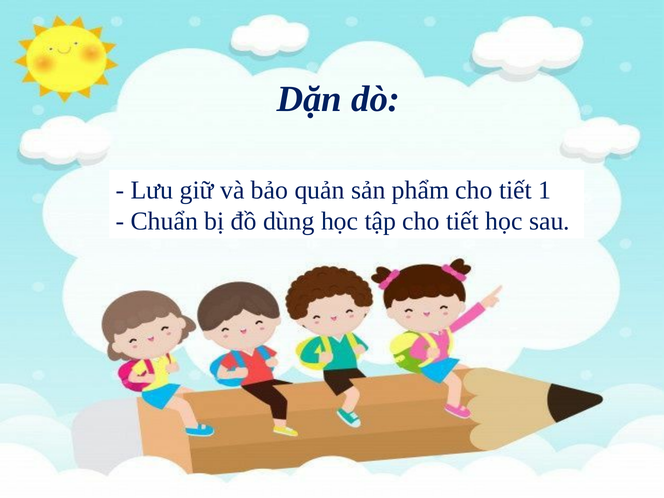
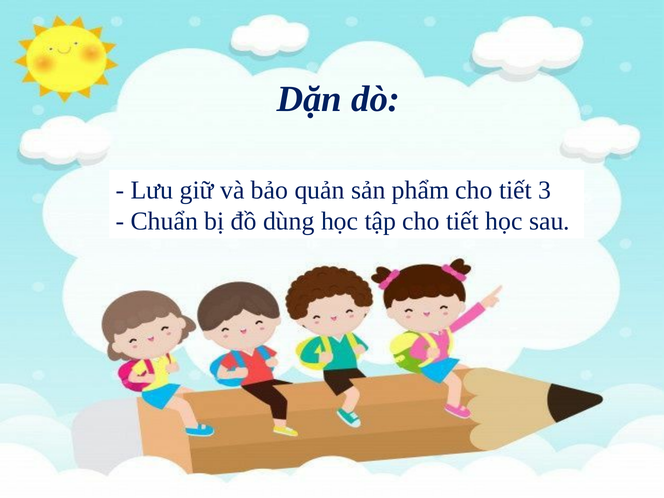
1: 1 -> 3
